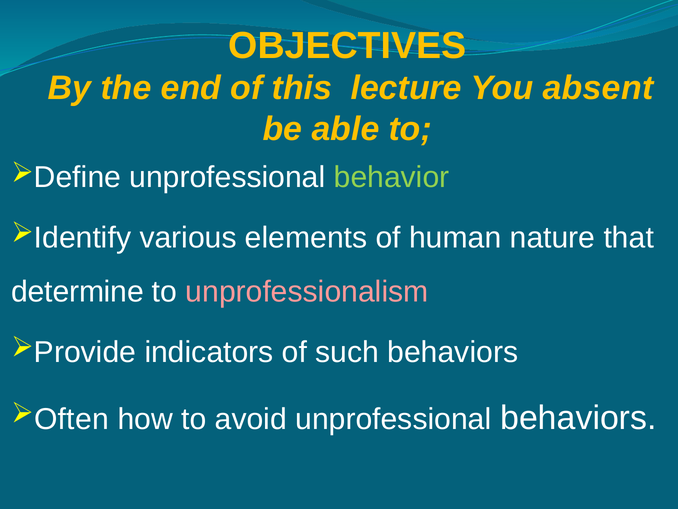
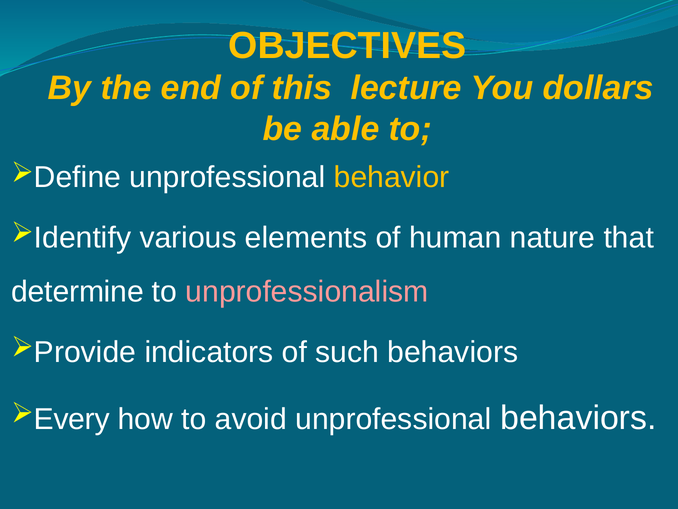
absent: absent -> dollars
behavior colour: light green -> yellow
Often: Often -> Every
